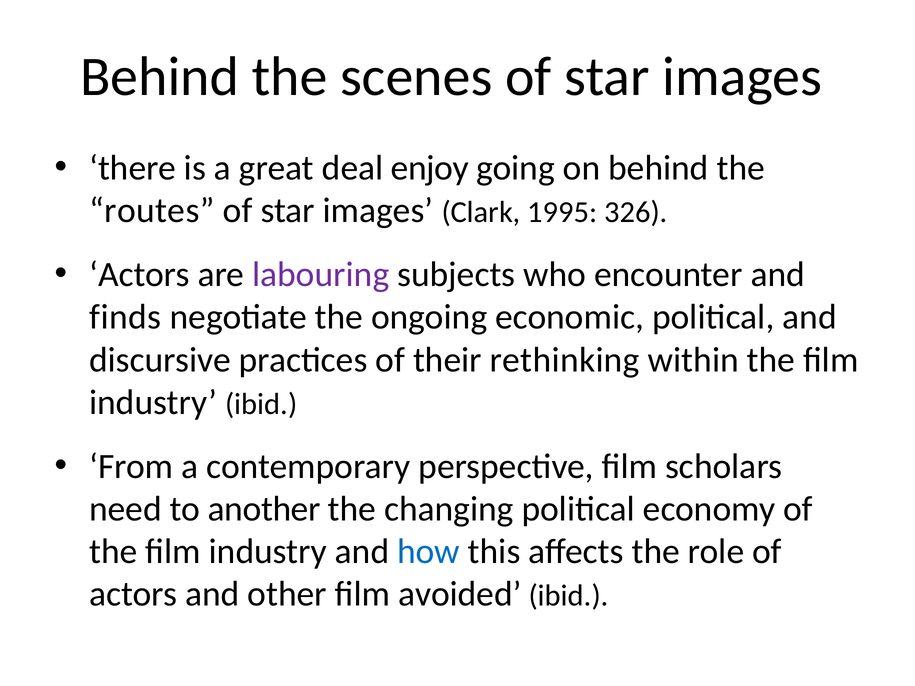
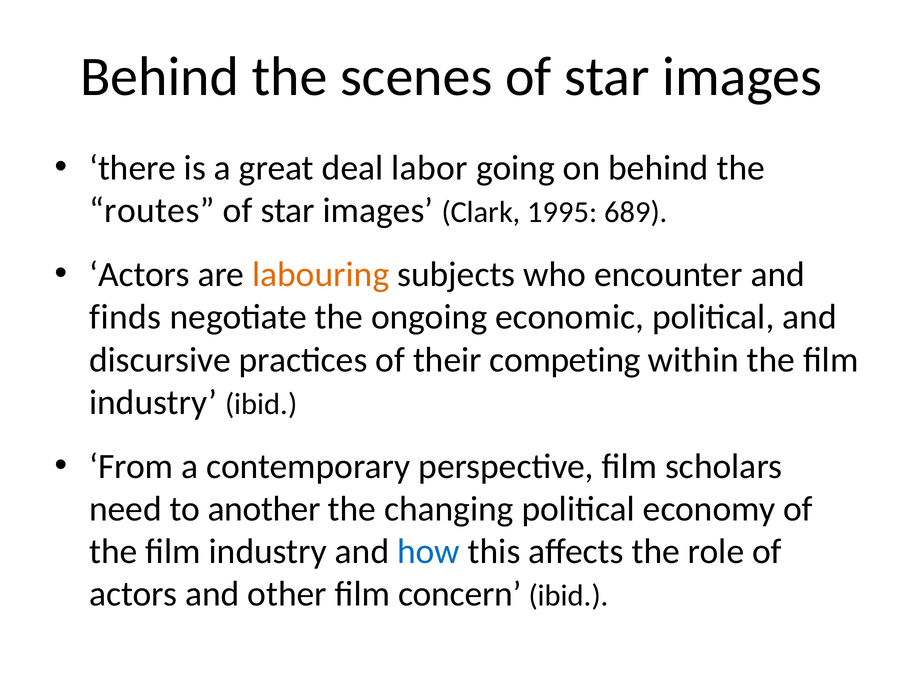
enjoy: enjoy -> labor
326: 326 -> 689
labouring colour: purple -> orange
rethinking: rethinking -> competing
avoided: avoided -> concern
